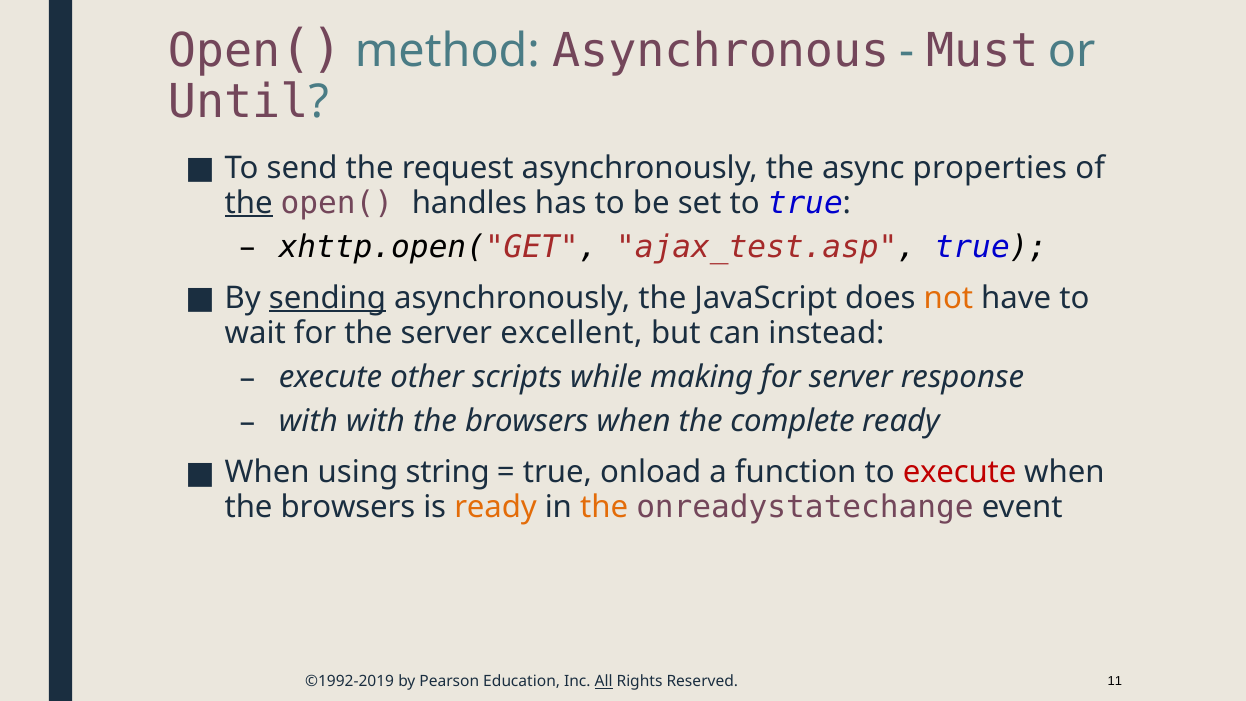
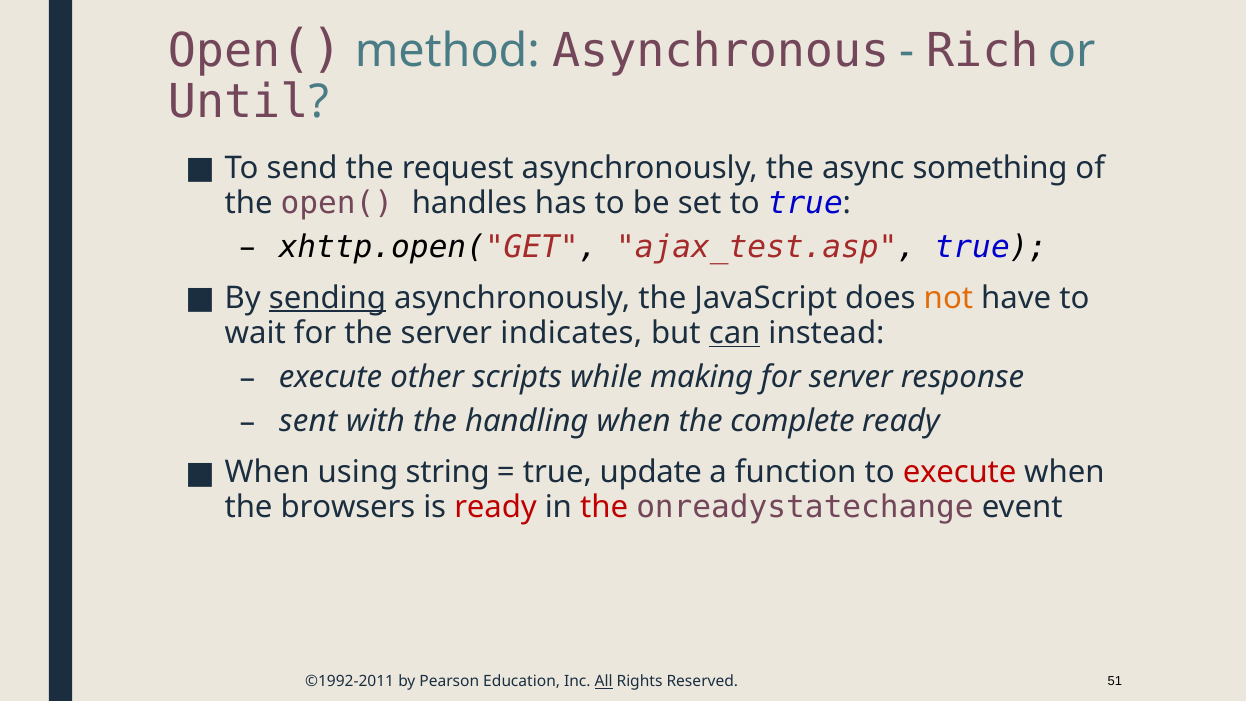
Must: Must -> Rich
properties: properties -> something
the at (249, 203) underline: present -> none
excellent: excellent -> indicates
can underline: none -> present
with at (308, 421): with -> sent
with the browsers: browsers -> handling
onload: onload -> update
ready at (495, 507) colour: orange -> red
the at (604, 507) colour: orange -> red
©1992-2019: ©1992-2019 -> ©1992-2011
11: 11 -> 51
